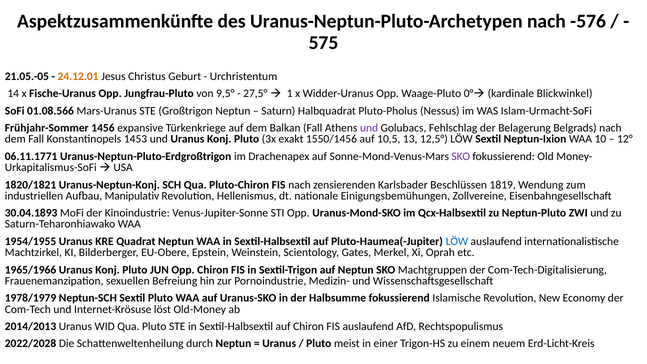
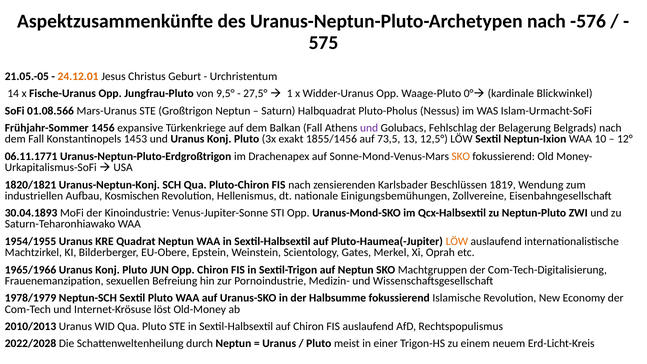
1550/1456: 1550/1456 -> 1855/1456
10,5: 10,5 -> 73,5
SKO at (461, 156) colour: purple -> orange
Manipulativ: Manipulativ -> Kosmischen
LÖW at (457, 241) colour: blue -> orange
2014/2013: 2014/2013 -> 2010/2013
